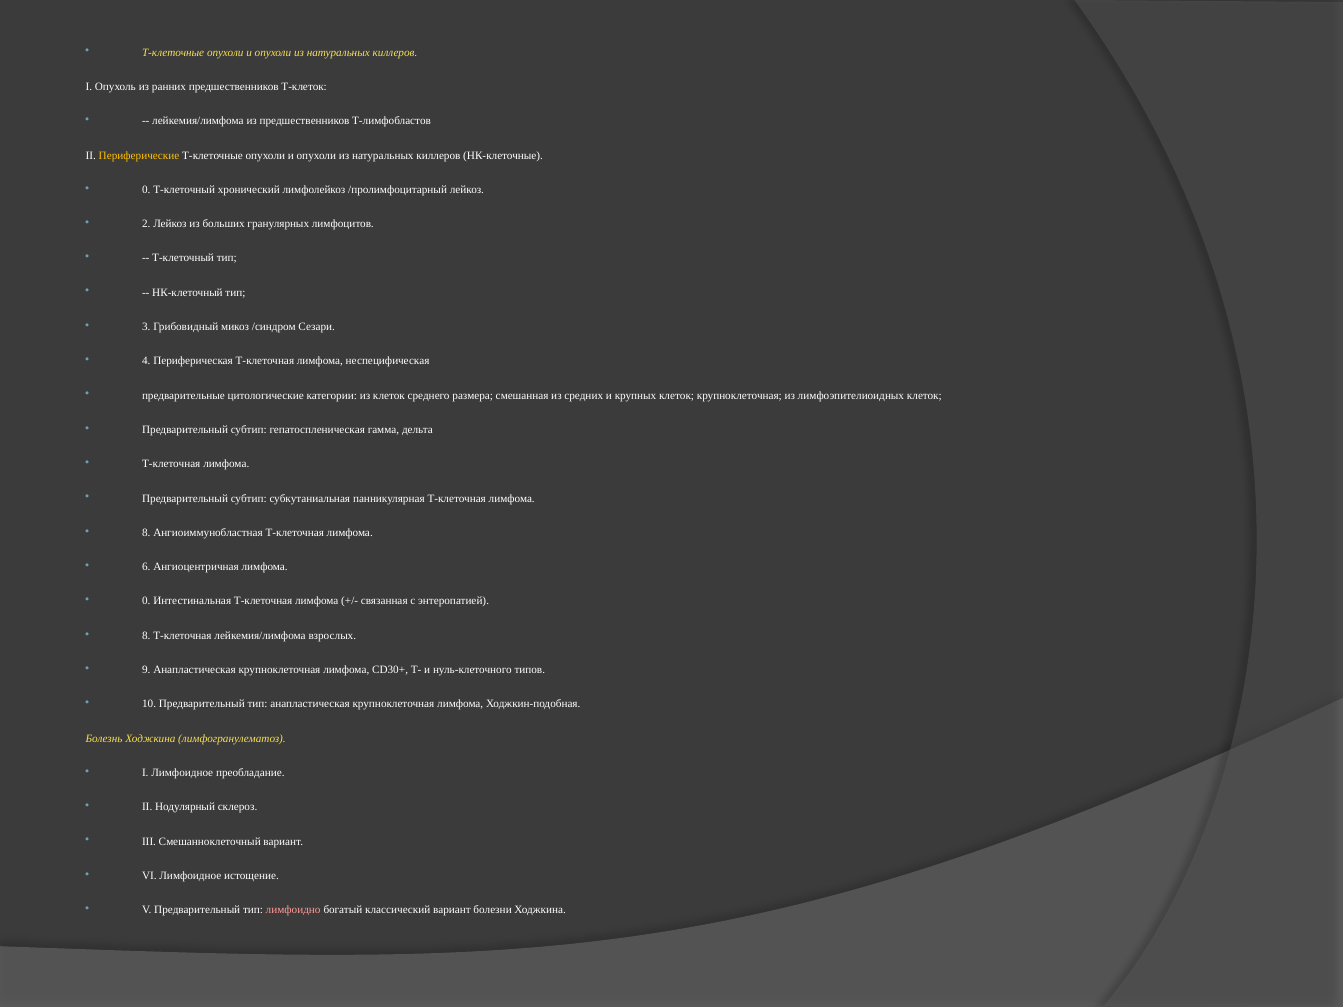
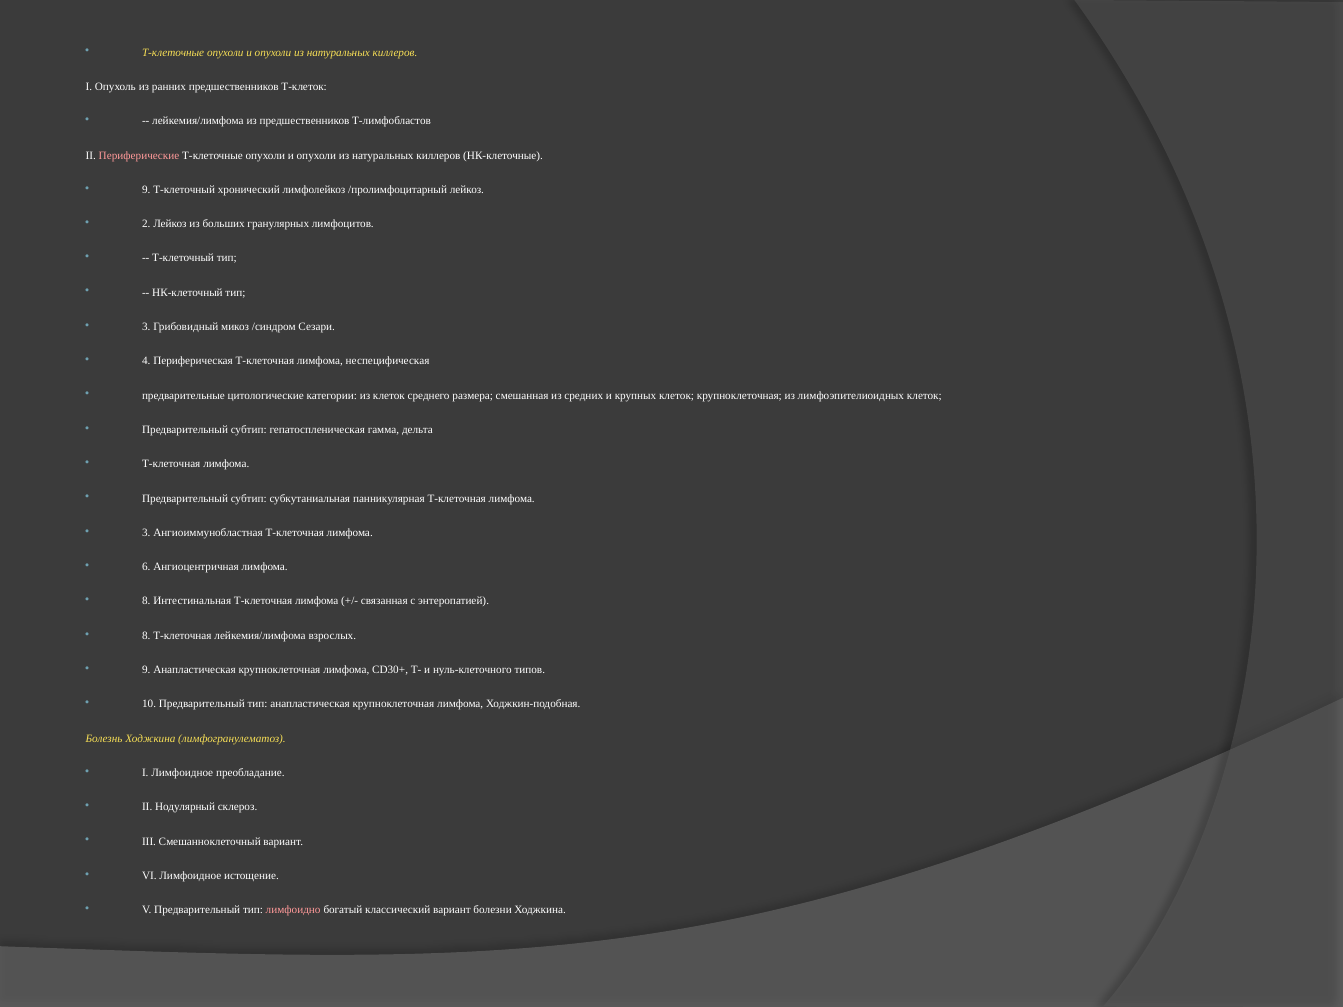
Периферические colour: yellow -> pink
0 at (146, 190): 0 -> 9
8 at (146, 533): 8 -> 3
0 at (146, 601): 0 -> 8
